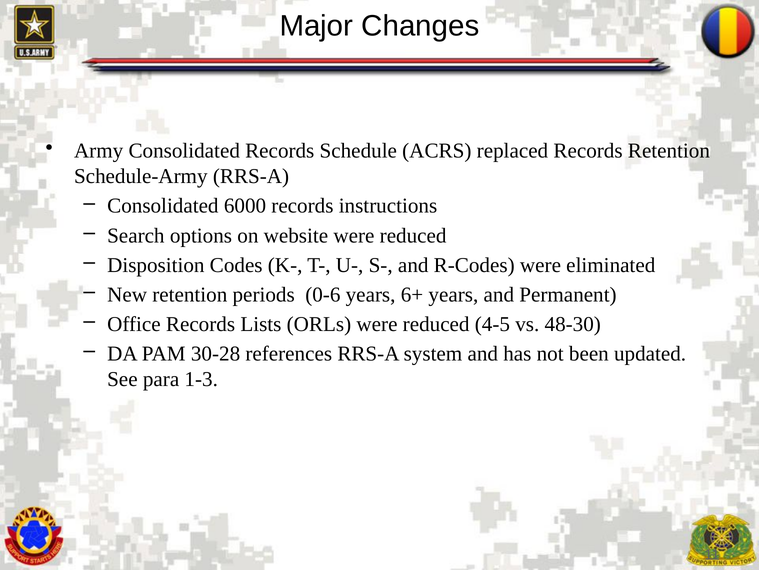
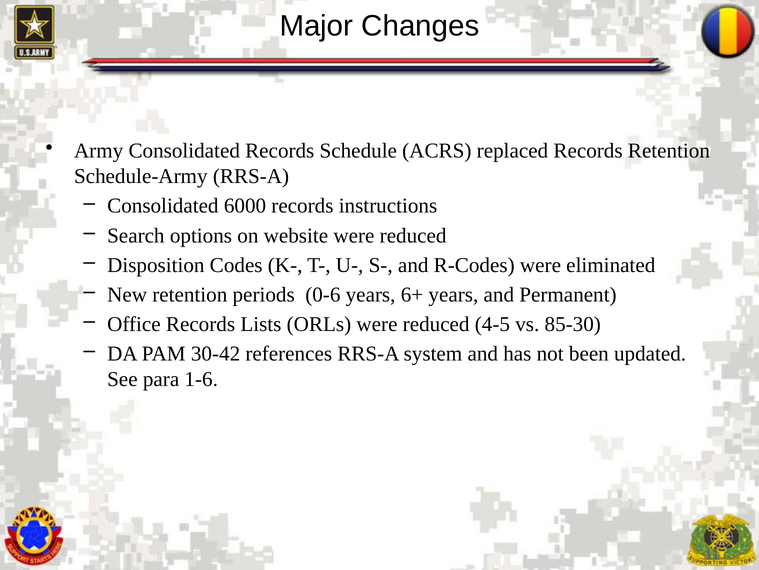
48-30: 48-30 -> 85-30
30-28: 30-28 -> 30-42
1-3: 1-3 -> 1-6
